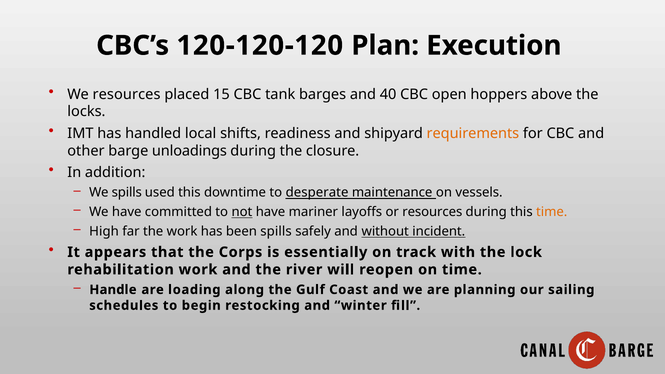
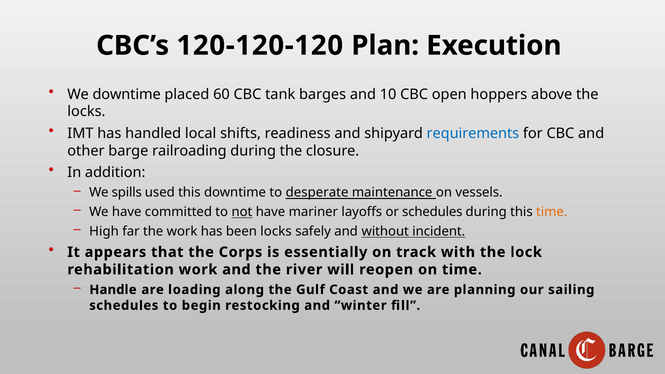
We resources: resources -> downtime
15: 15 -> 60
40: 40 -> 10
requirements colour: orange -> blue
unloadings: unloadings -> railroading
or resources: resources -> schedules
been spills: spills -> locks
